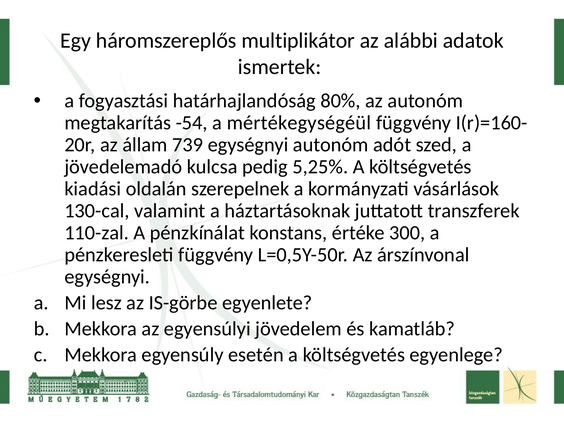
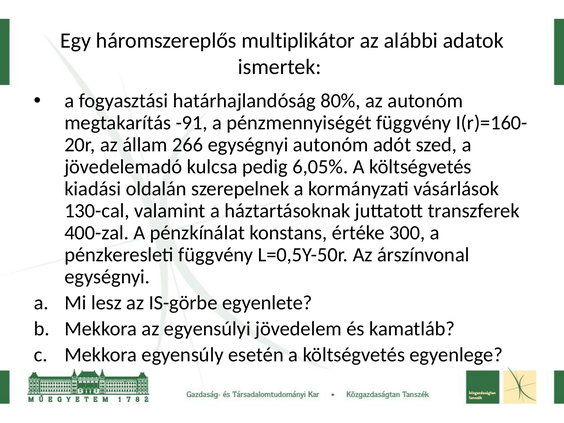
-54: -54 -> -91
mértékegységéül: mértékegységéül -> pénzmennyiségét
739: 739 -> 266
5,25%: 5,25% -> 6,05%
110-zal: 110-zal -> 400-zal
